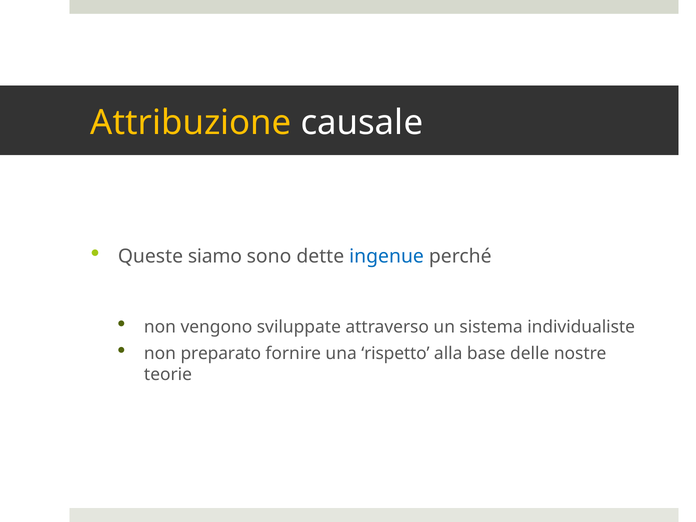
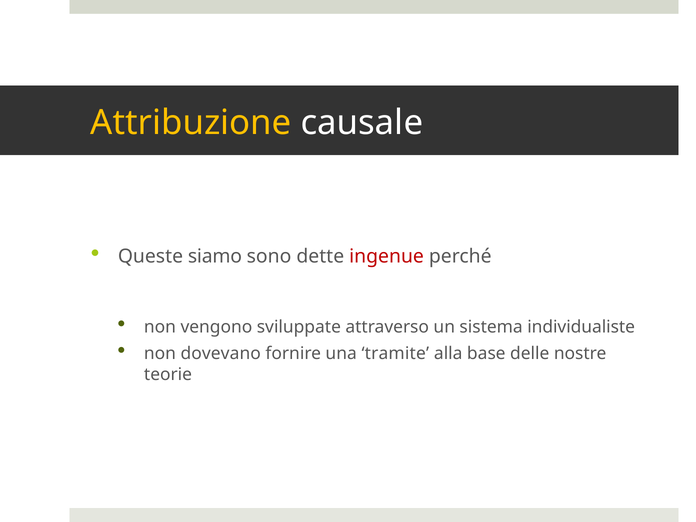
ingenue colour: blue -> red
preparato: preparato -> dovevano
rispetto: rispetto -> tramite
